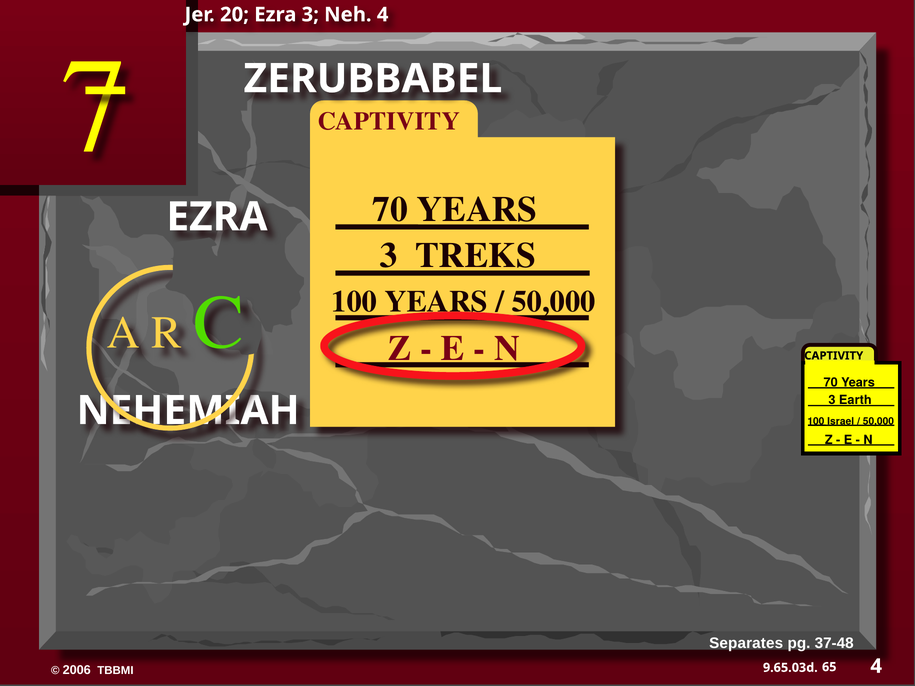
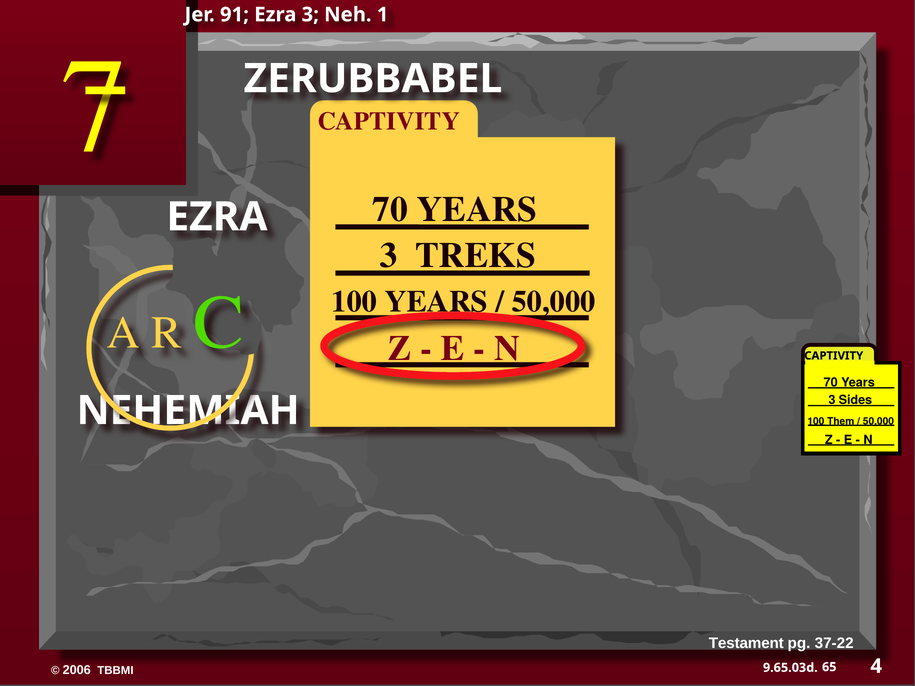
20: 20 -> 91
Neh 4: 4 -> 1
Earth: Earth -> Sides
Israel: Israel -> Them
Separates: Separates -> Testament
37-48: 37-48 -> 37-22
